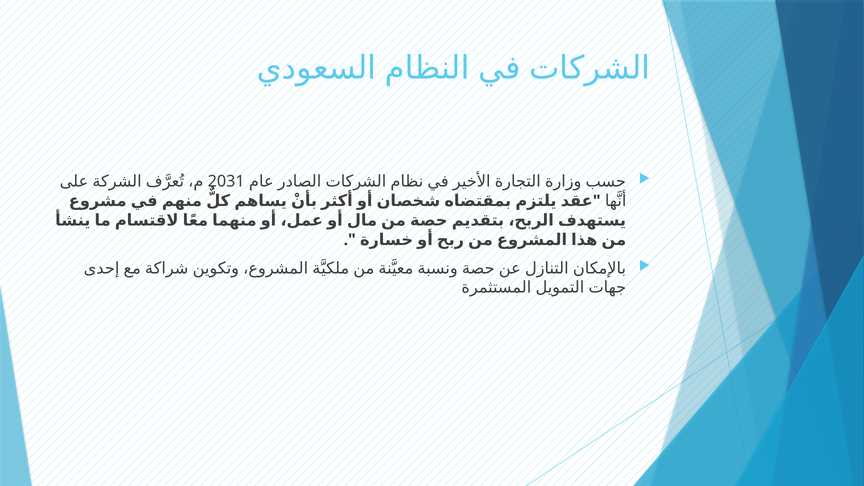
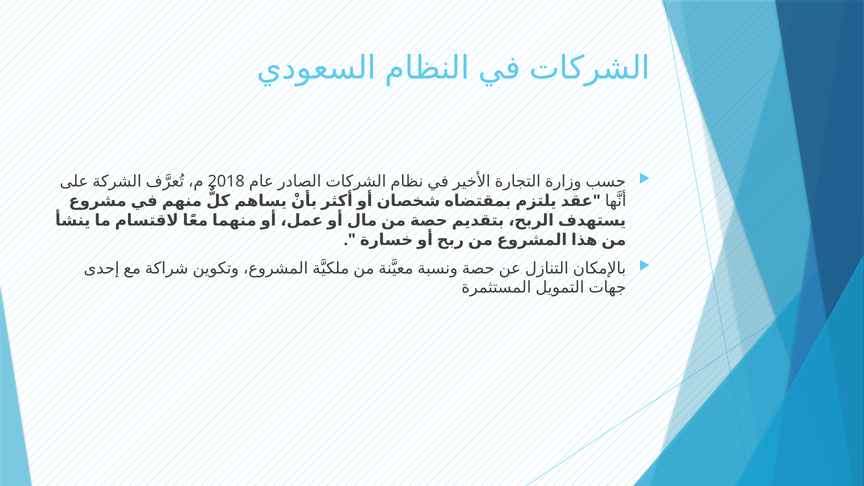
2031: 2031 -> 2018
